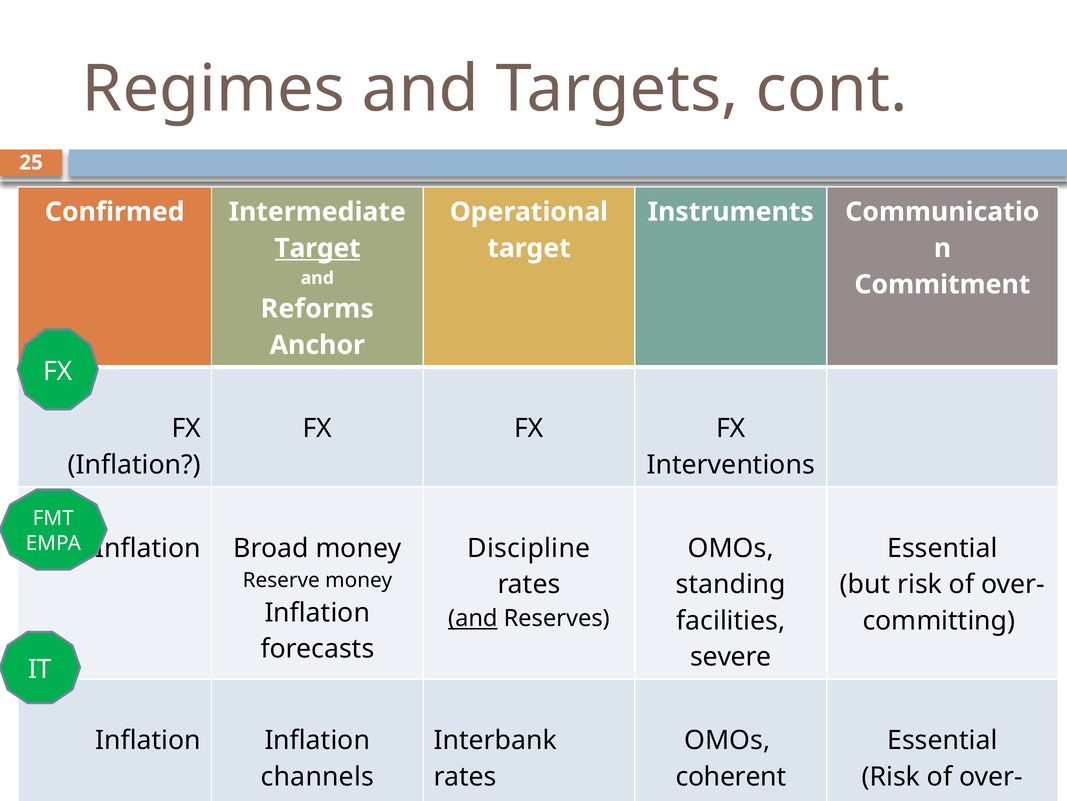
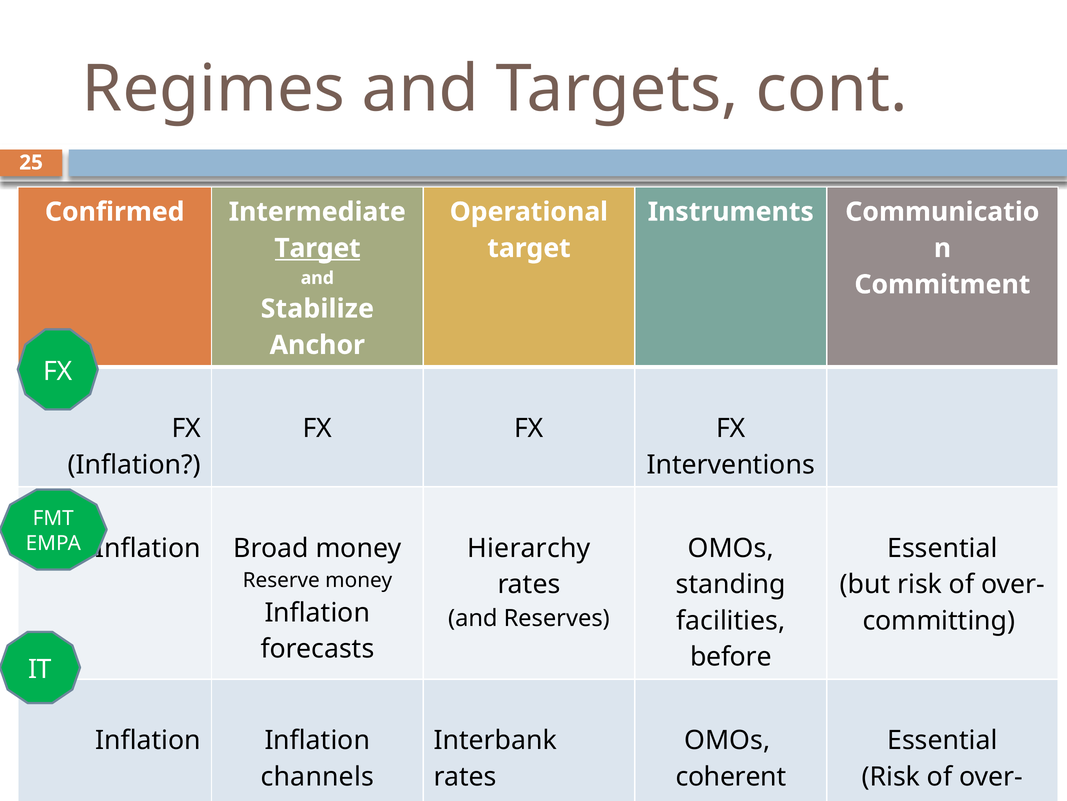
Reforms: Reforms -> Stabilize
Discipline: Discipline -> Hierarchy
and at (473, 618) underline: present -> none
severe: severe -> before
